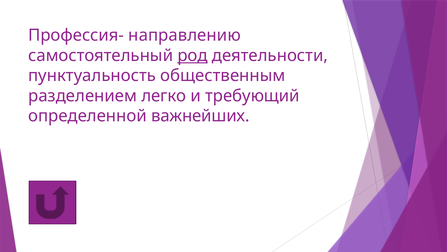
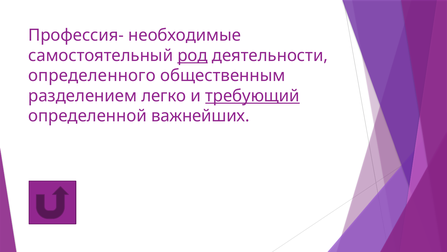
направлению: направлению -> необходимые
пунктуальность: пунктуальность -> определенного
требующий underline: none -> present
